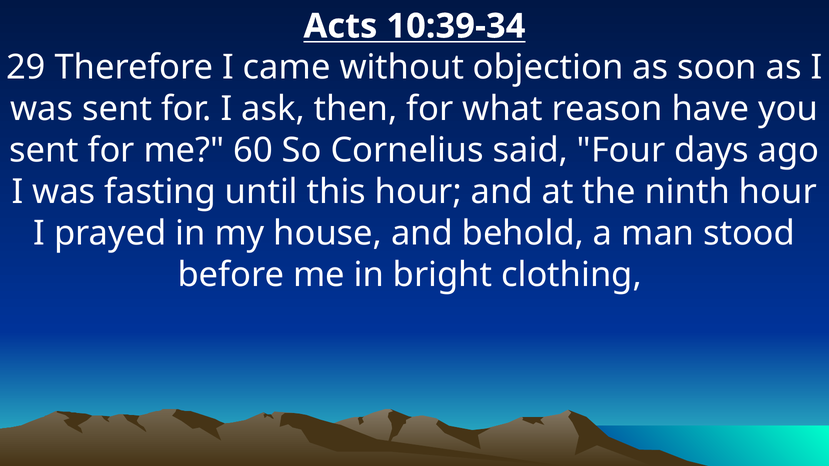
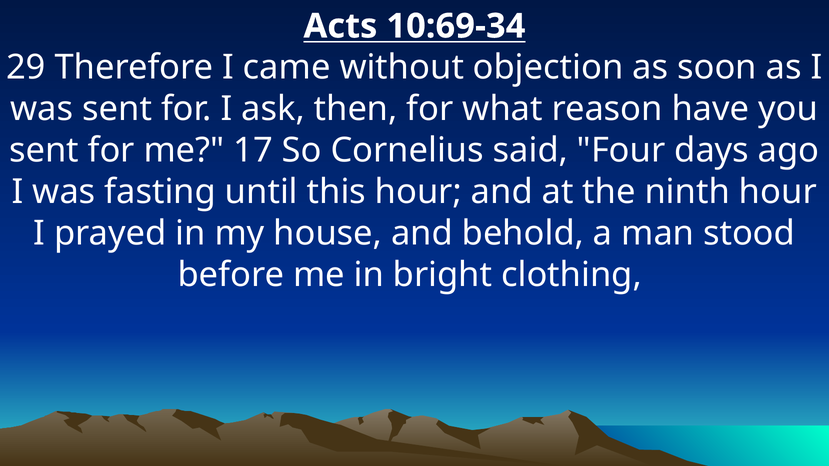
10:39-34: 10:39-34 -> 10:69-34
60: 60 -> 17
